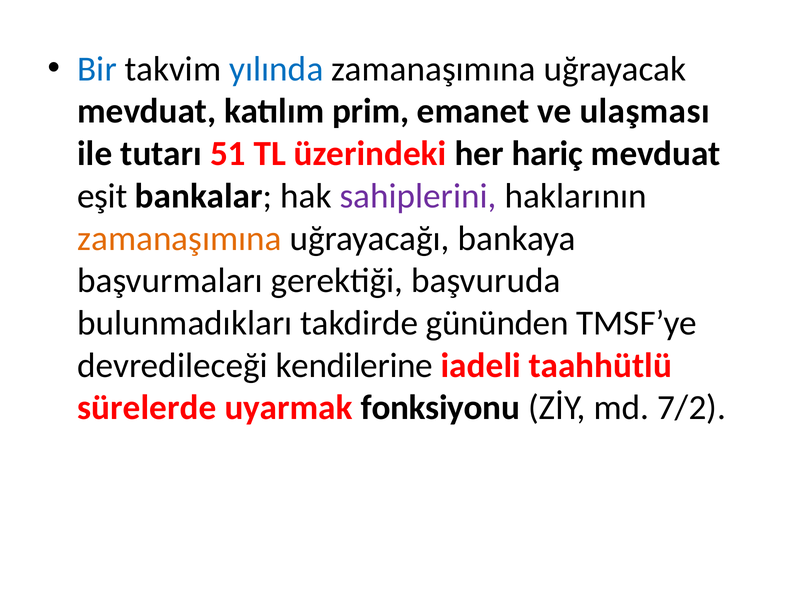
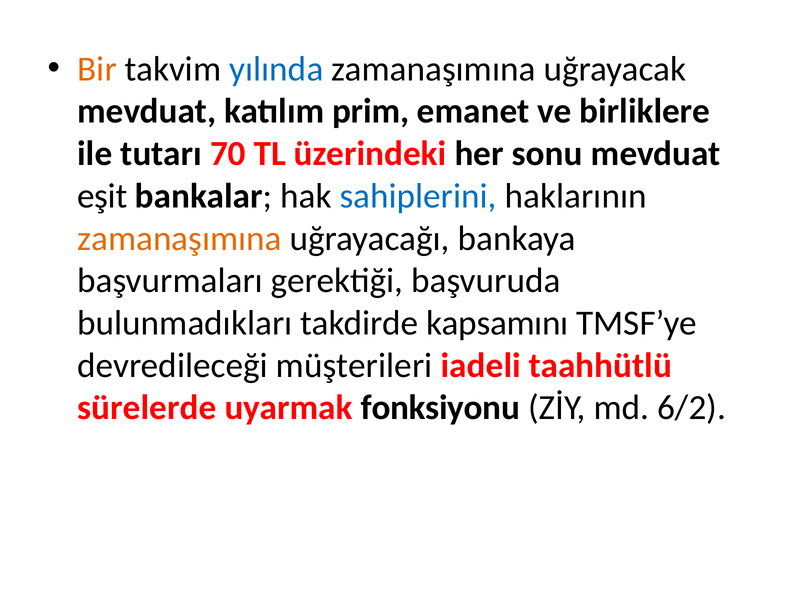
Bir colour: blue -> orange
ulaşması: ulaşması -> birliklere
51: 51 -> 70
hariç: hariç -> sonu
sahiplerini colour: purple -> blue
gününden: gününden -> kapsamını
kendilerine: kendilerine -> müşterileri
7/2: 7/2 -> 6/2
